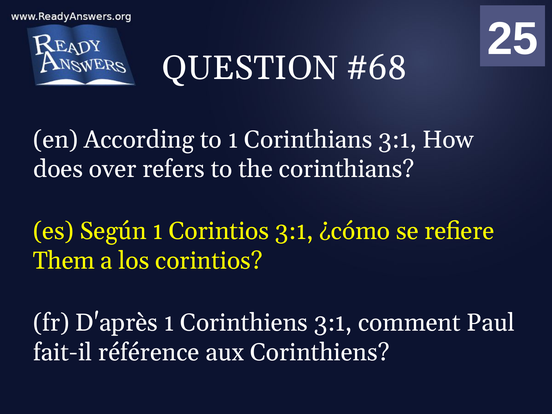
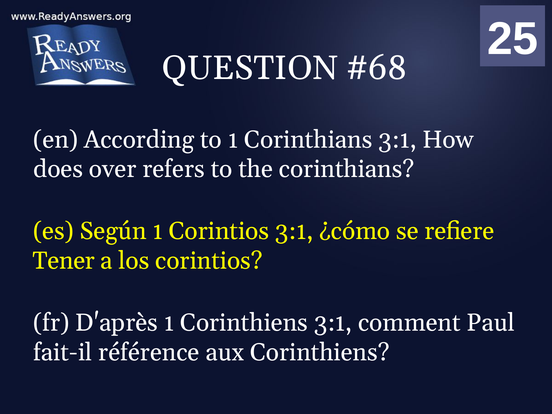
Them: Them -> Tener
